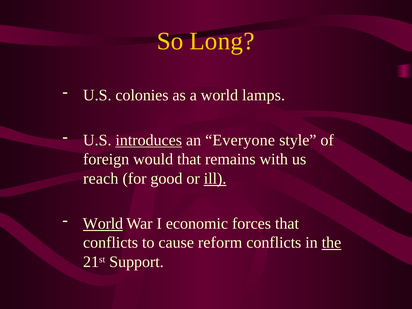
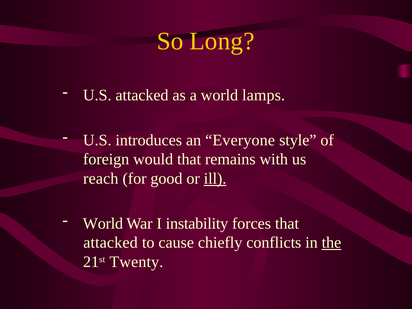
U.S colonies: colonies -> attacked
introduces underline: present -> none
World at (103, 223) underline: present -> none
economic: economic -> instability
conflicts at (111, 243): conflicts -> attacked
reform: reform -> chiefly
Support: Support -> Twenty
